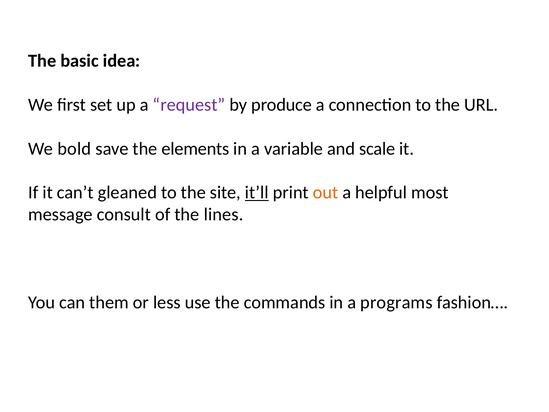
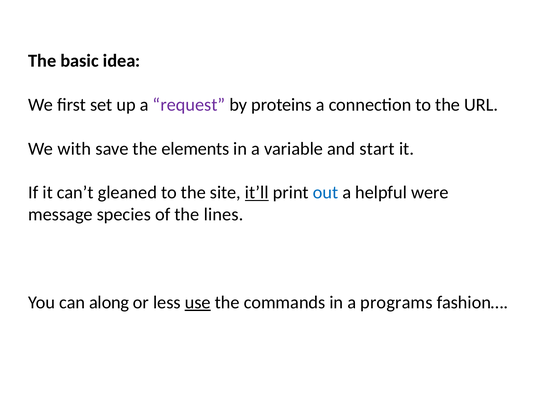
produce: produce -> proteins
bold: bold -> with
scale: scale -> start
out colour: orange -> blue
most: most -> were
consult: consult -> species
them: them -> along
use underline: none -> present
